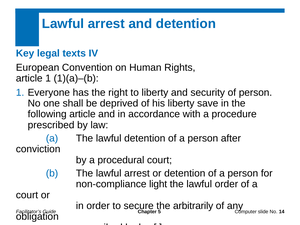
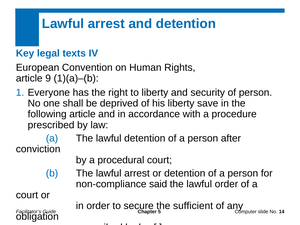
article 1: 1 -> 9
light: light -> said
arbitrarily: arbitrarily -> sufficient
